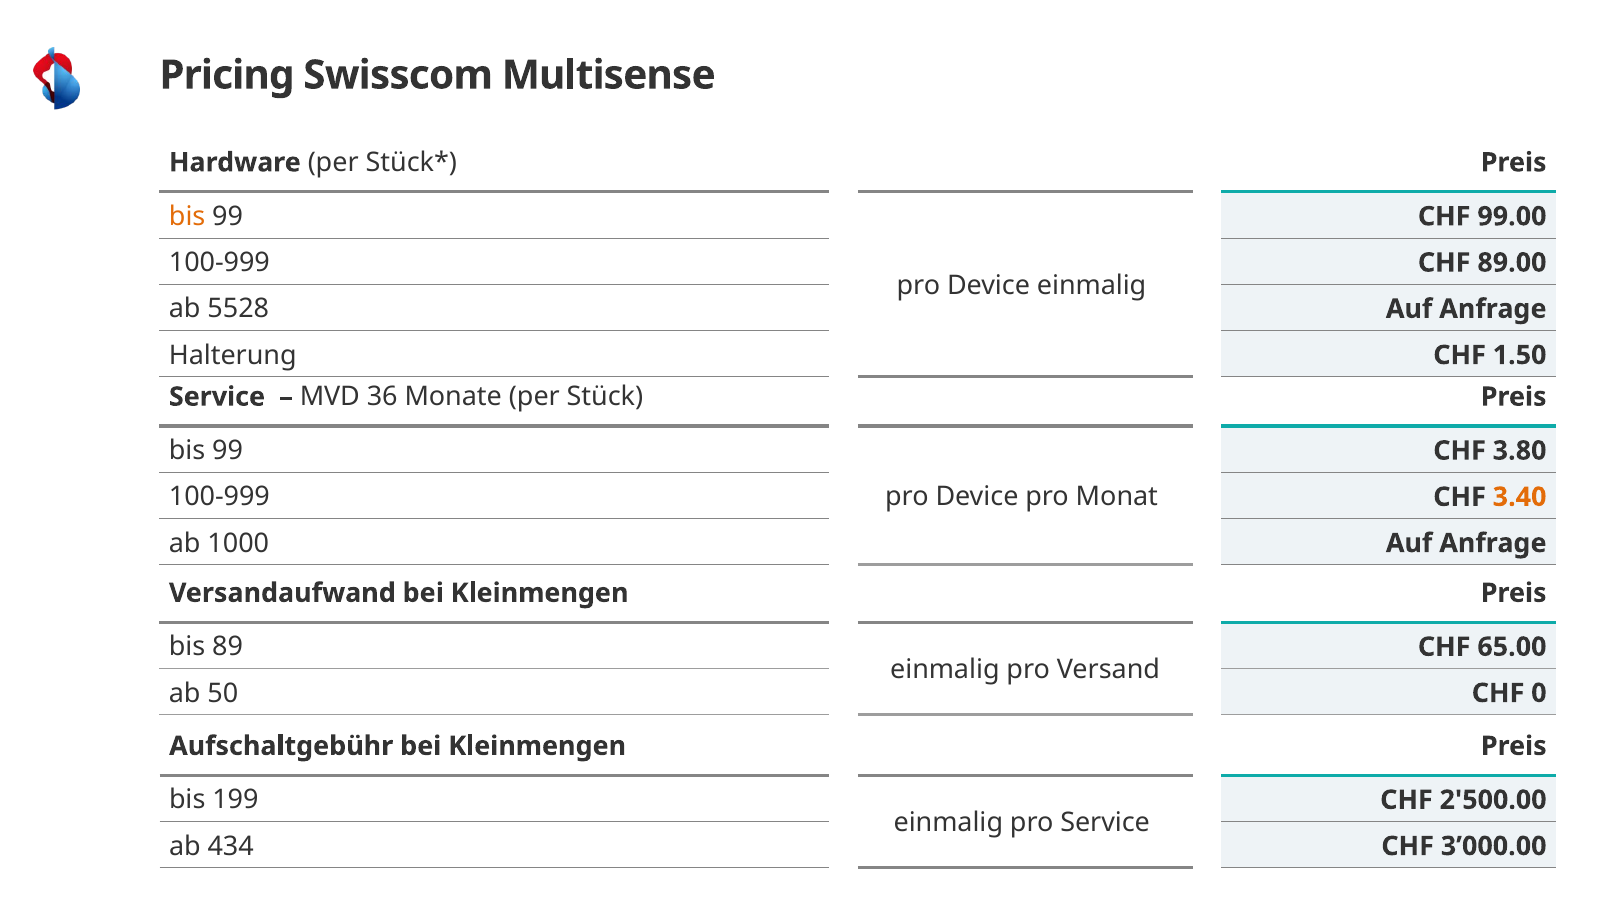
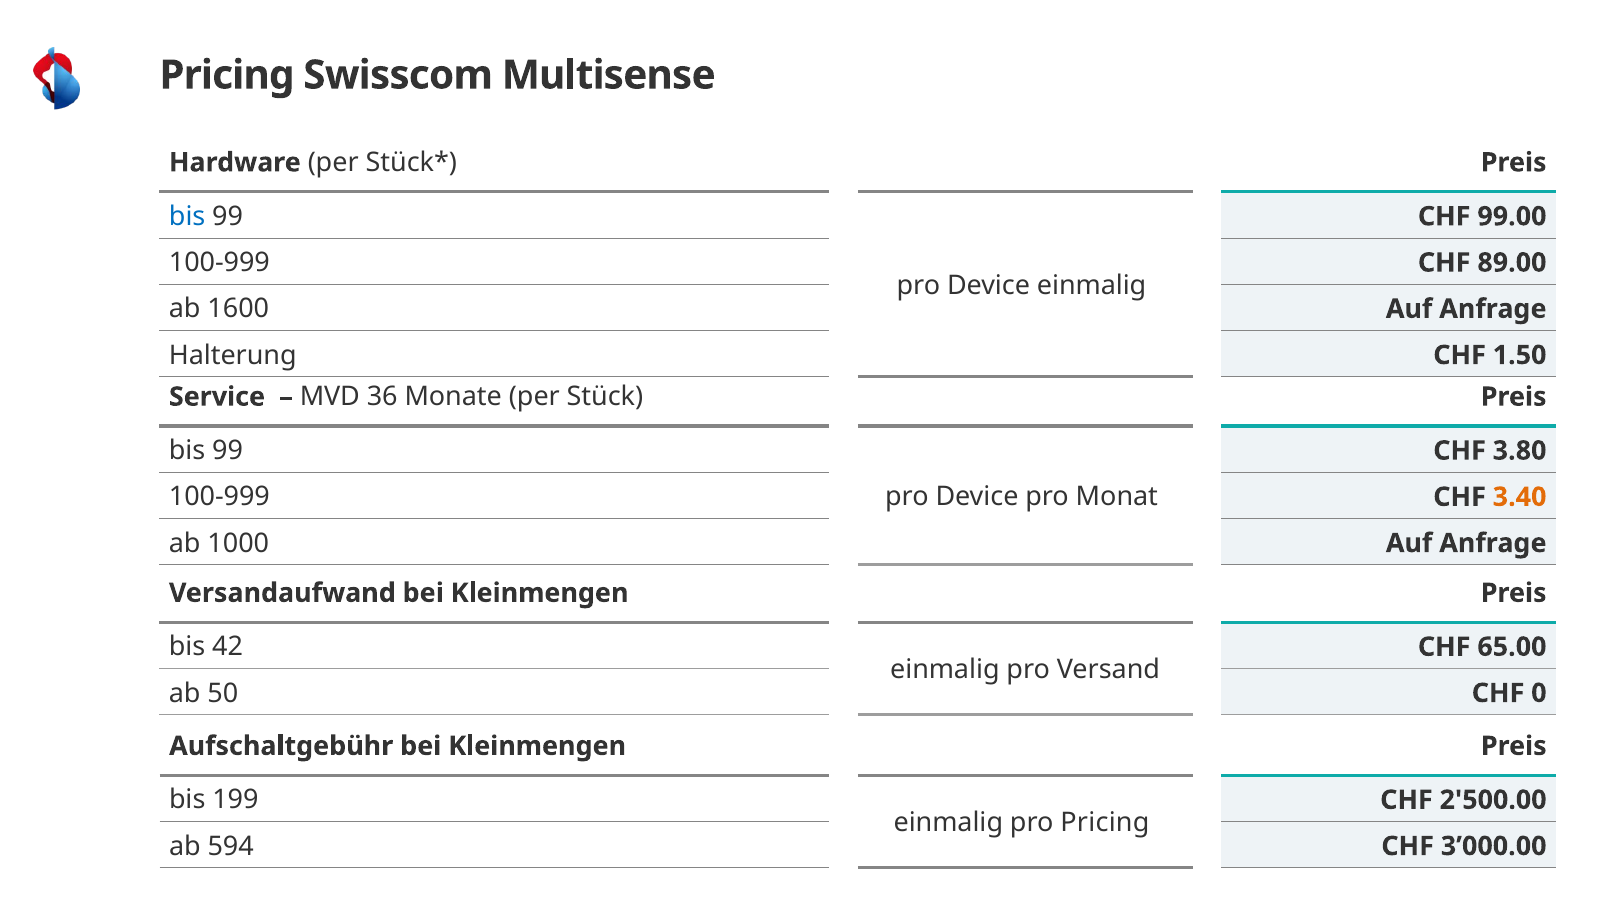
bis at (187, 216) colour: orange -> blue
5528: 5528 -> 1600
89: 89 -> 42
pro Service: Service -> Pricing
434: 434 -> 594
